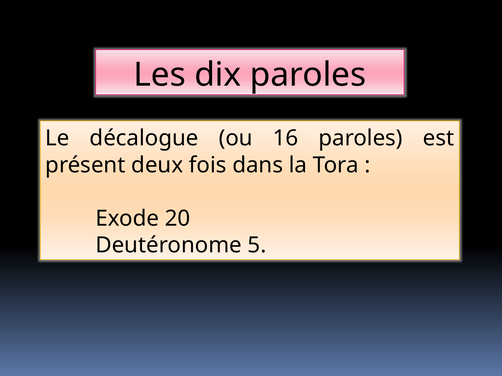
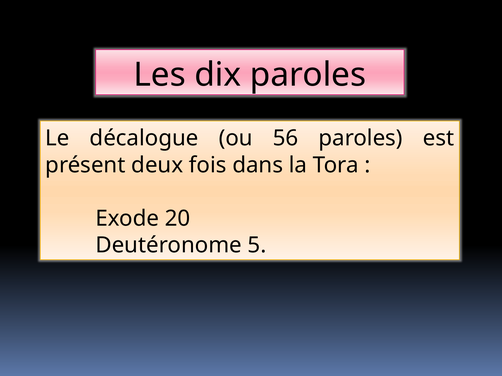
16: 16 -> 56
